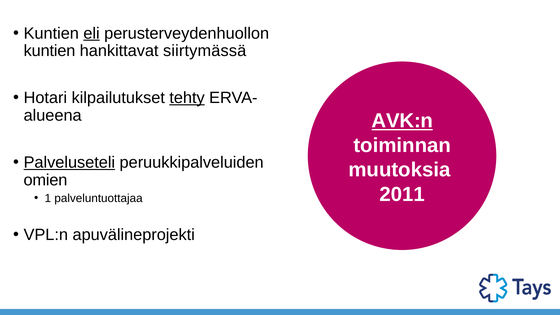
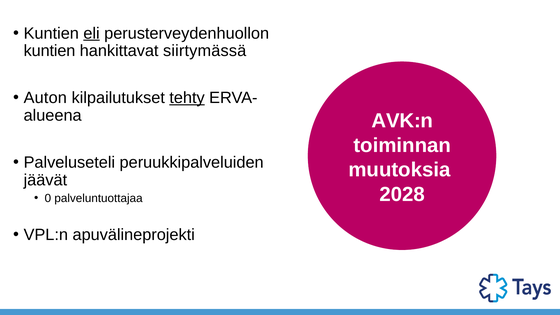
Hotari: Hotari -> Auton
AVK:n underline: present -> none
Palveluseteli underline: present -> none
omien: omien -> jäävät
2011: 2011 -> 2028
1: 1 -> 0
